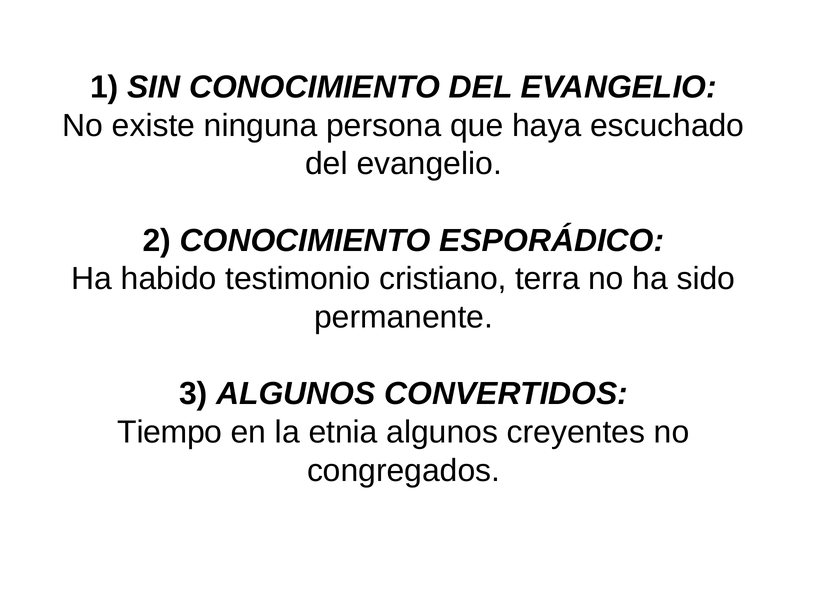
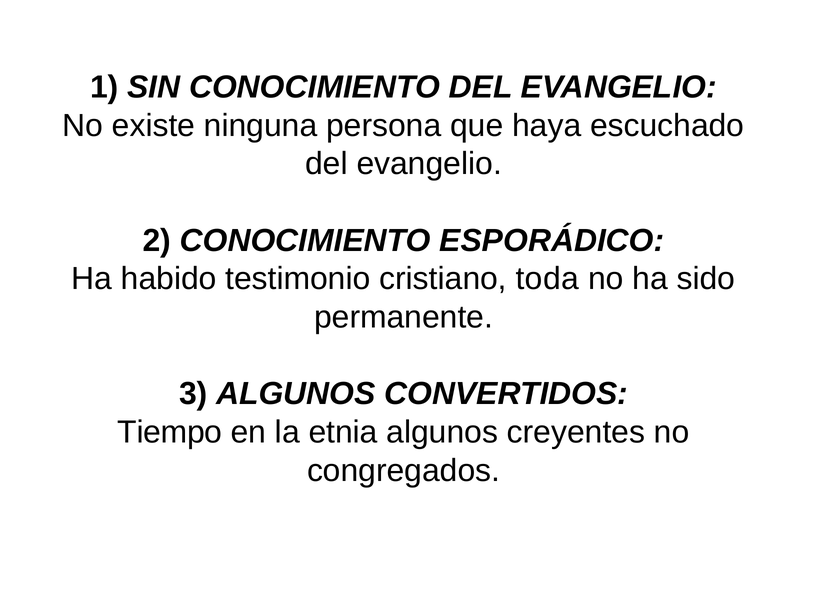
terra: terra -> toda
